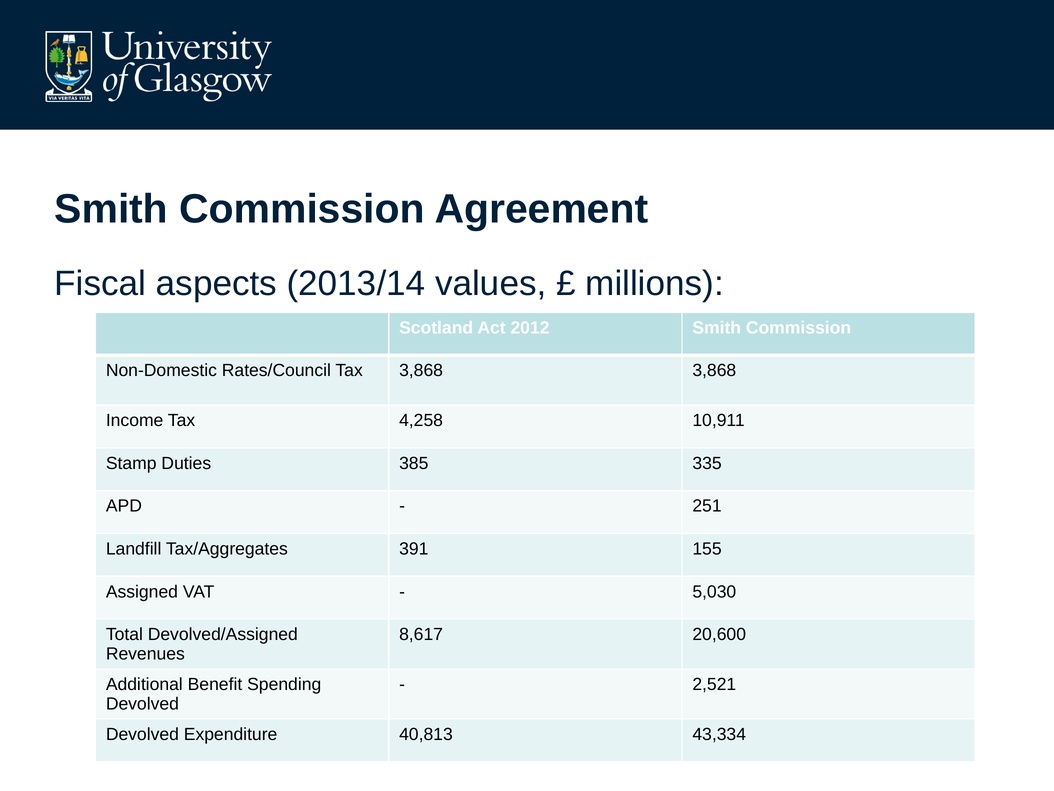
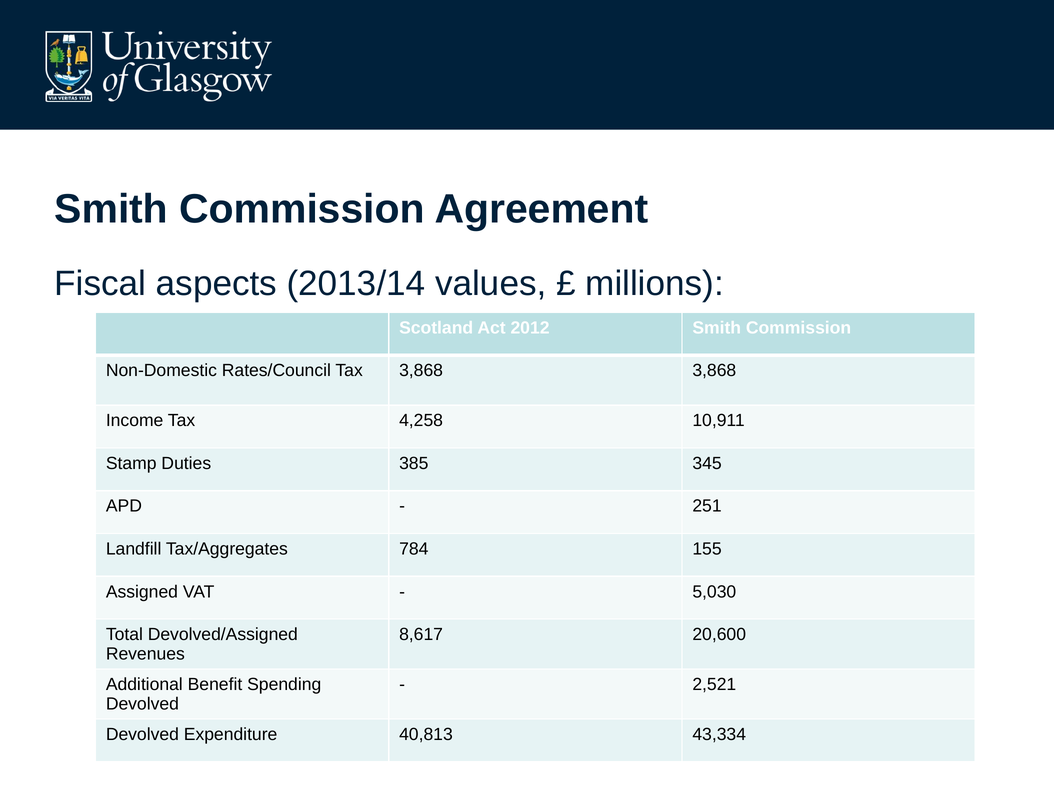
335: 335 -> 345
391: 391 -> 784
